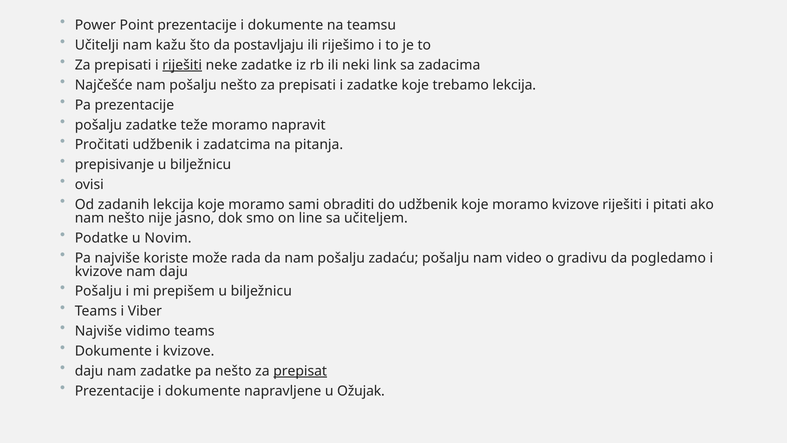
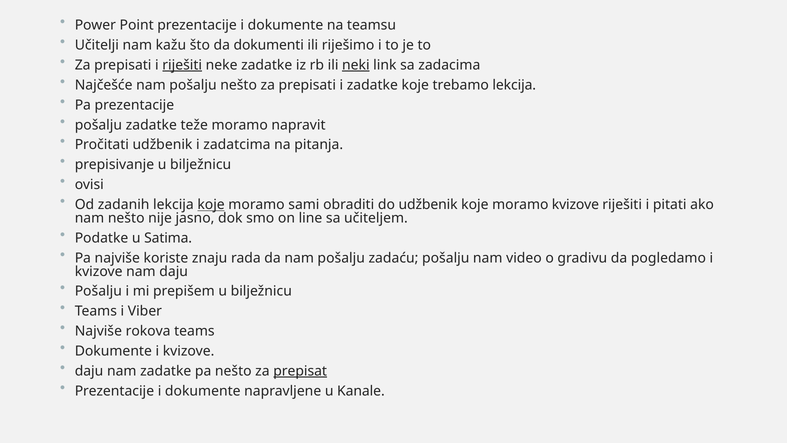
postavljaju: postavljaju -> dokumenti
neki underline: none -> present
koje at (211, 205) underline: none -> present
Novim: Novim -> Satima
može: može -> znaju
vidimo: vidimo -> rokova
Ožujak: Ožujak -> Kanale
